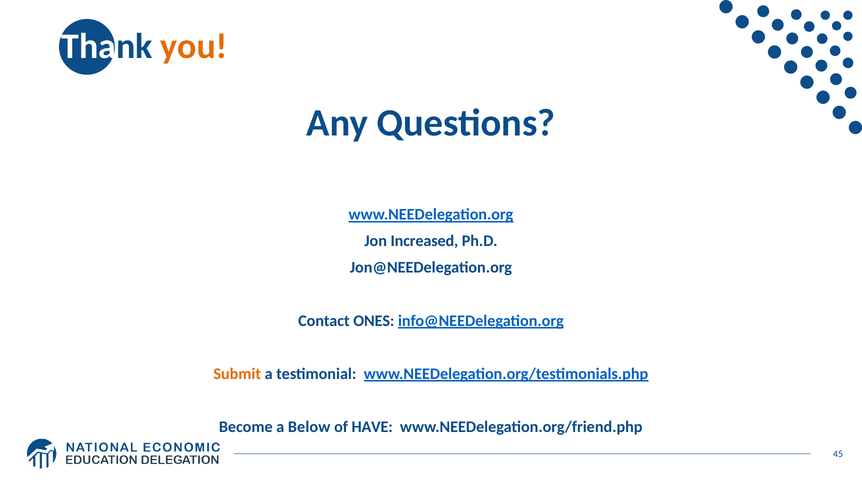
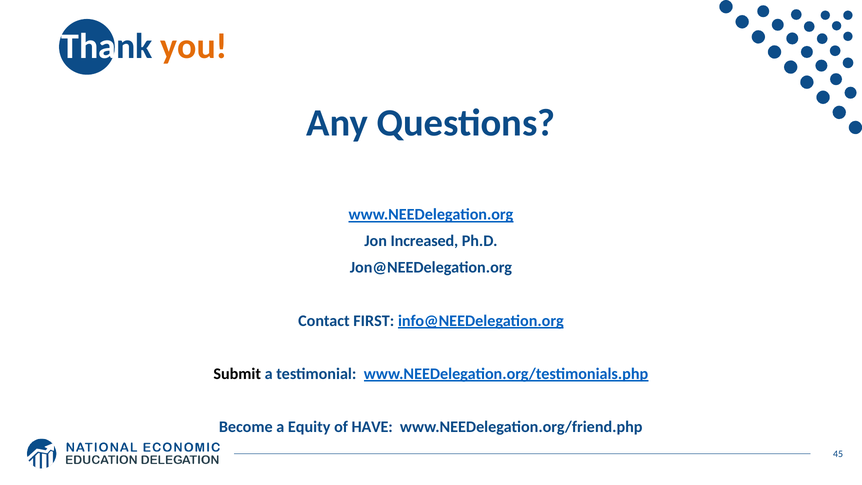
ONES: ONES -> FIRST
Submit colour: orange -> black
Below: Below -> Equity
